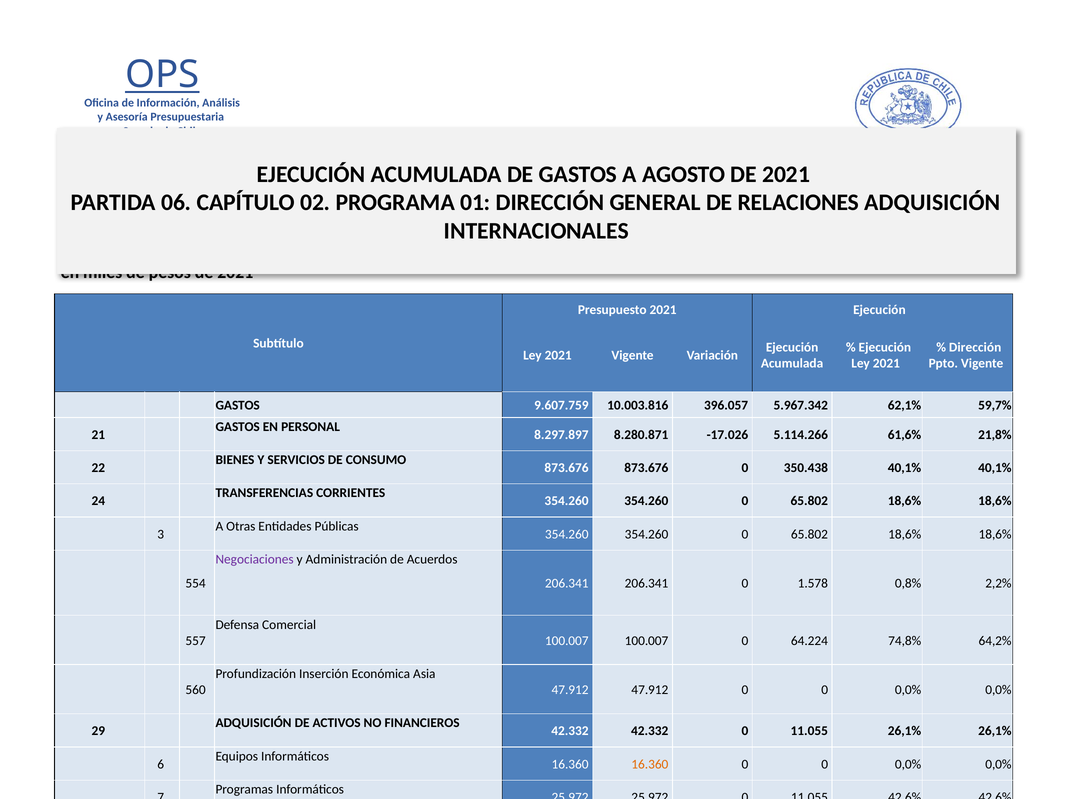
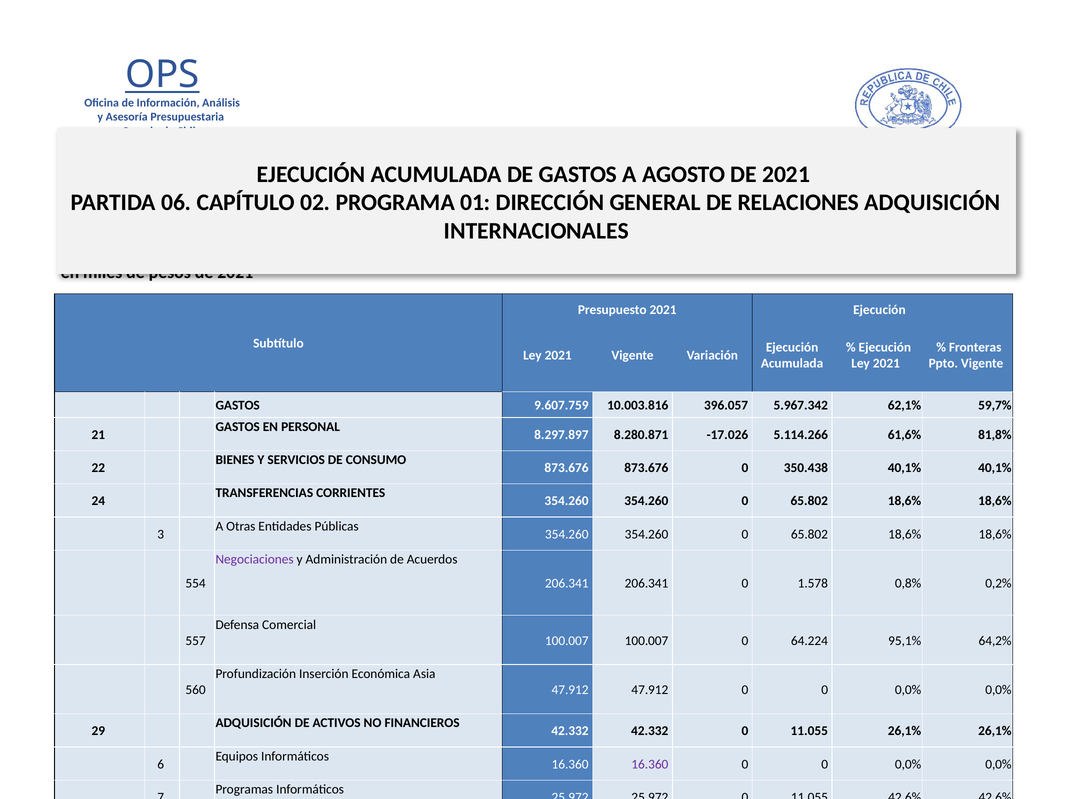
Dirección at (975, 348): Dirección -> Fronteras
21,8%: 21,8% -> 81,8%
2,2%: 2,2% -> 0,2%
74,8%: 74,8% -> 95,1%
16.360 at (650, 765) colour: orange -> purple
